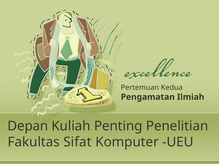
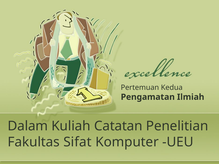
Depan: Depan -> Dalam
Penting: Penting -> Catatan
